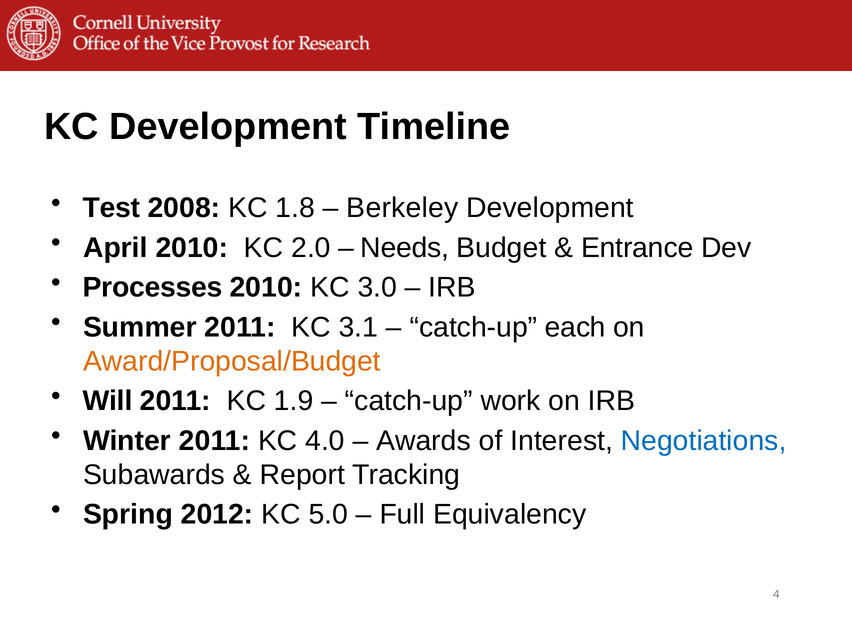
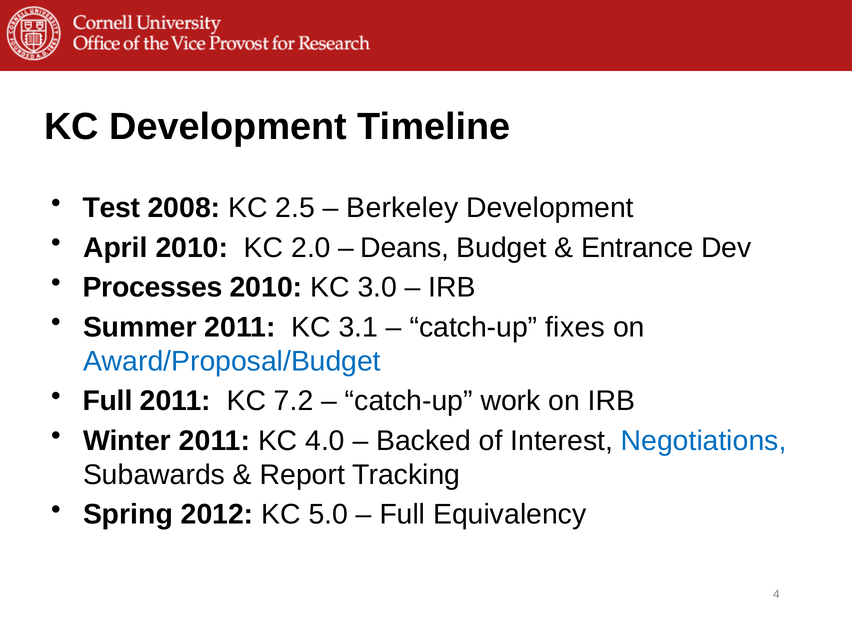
1.8: 1.8 -> 2.5
Needs: Needs -> Deans
each: each -> fixes
Award/Proposal/Budget colour: orange -> blue
Will at (108, 401): Will -> Full
1.9: 1.9 -> 7.2
Awards: Awards -> Backed
